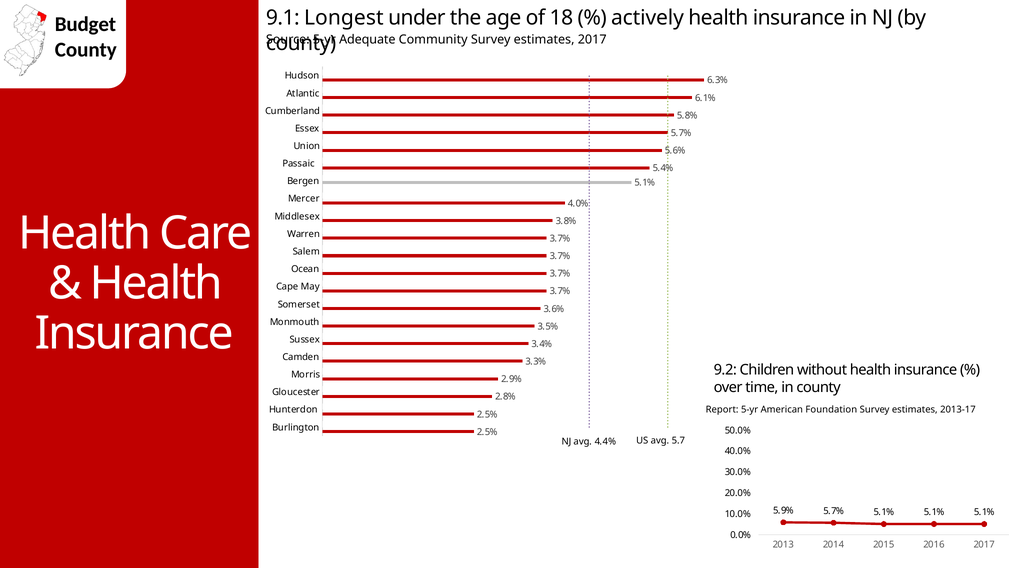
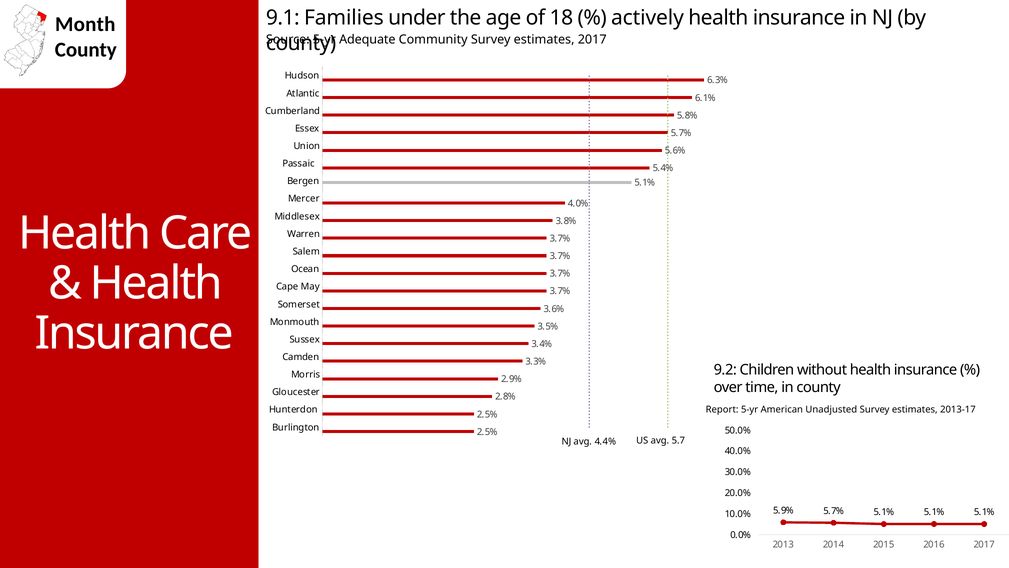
Longest: Longest -> Families
Budget: Budget -> Month
Foundation: Foundation -> Unadjusted
